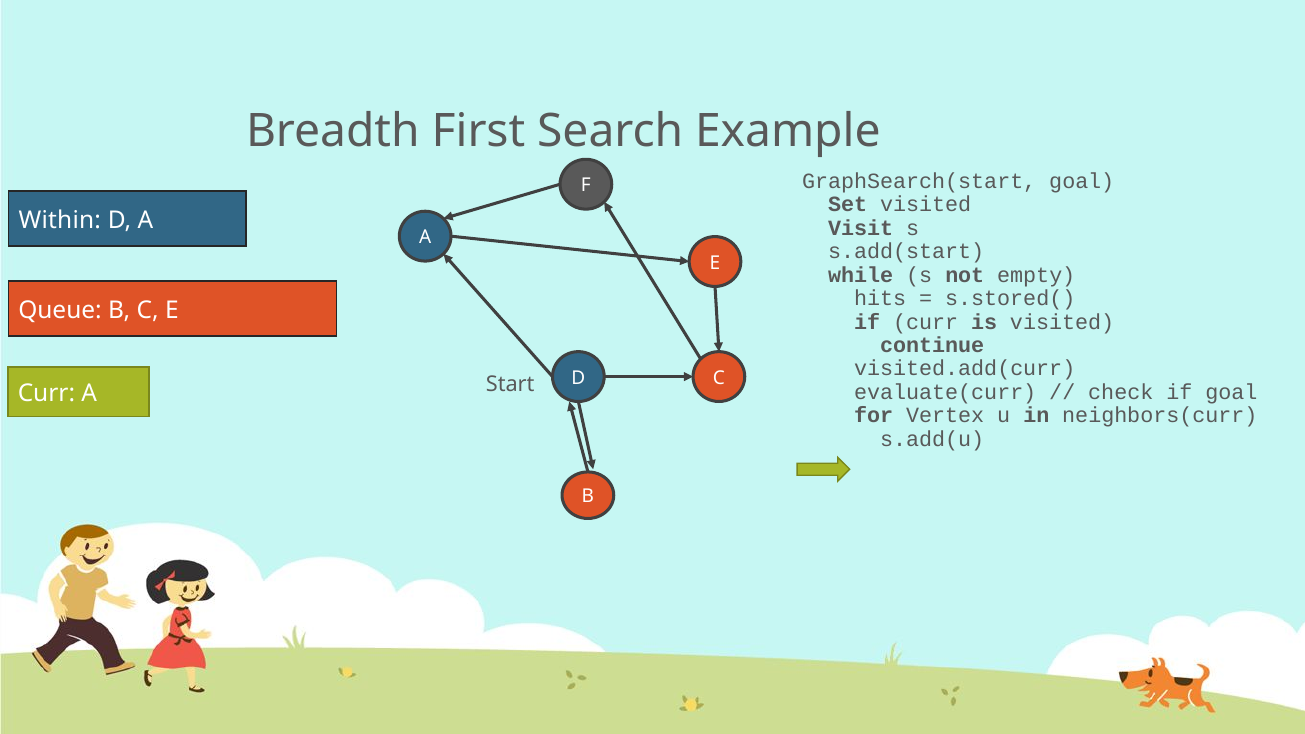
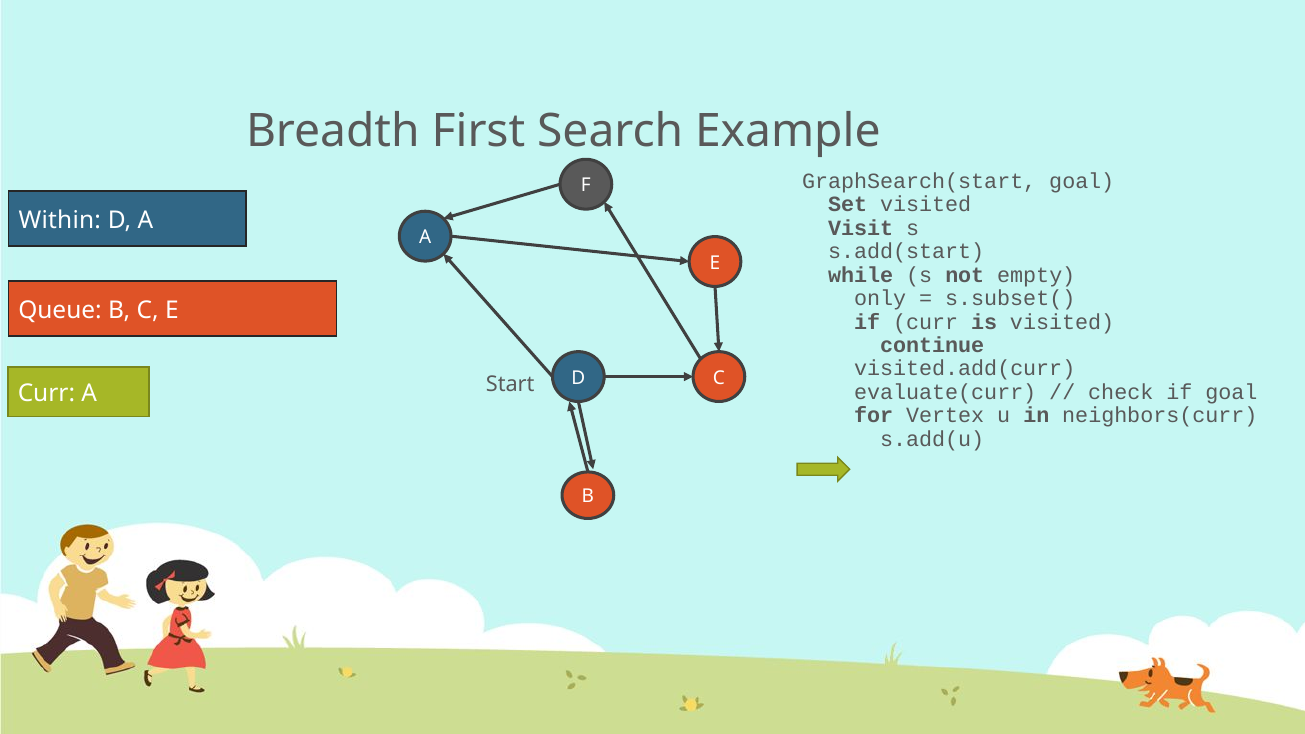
hits: hits -> only
s.stored(: s.stored( -> s.subset(
